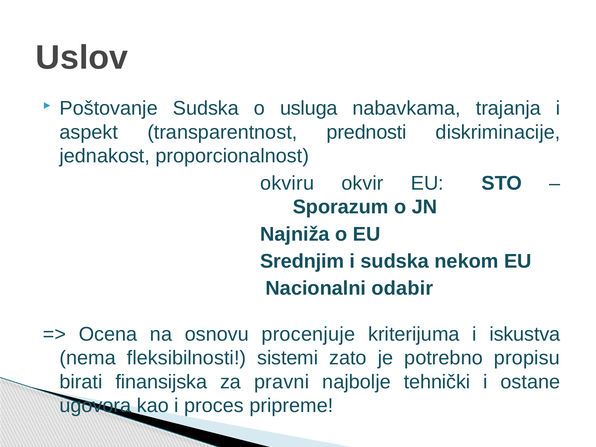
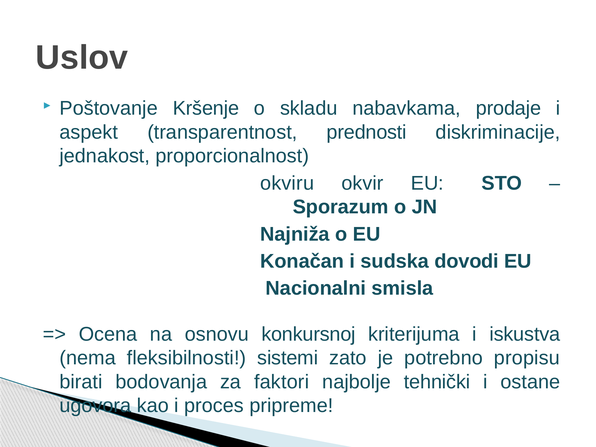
Poštovanje Sudska: Sudska -> Kršenje
usluga: usluga -> skladu
trajanja: trajanja -> prodaje
Srednjim: Srednjim -> Konačan
nekom: nekom -> dovodi
odabir: odabir -> smisla
procenjuje: procenjuje -> konkursnoj
finansijska: finansijska -> bodovanja
pravni: pravni -> faktori
